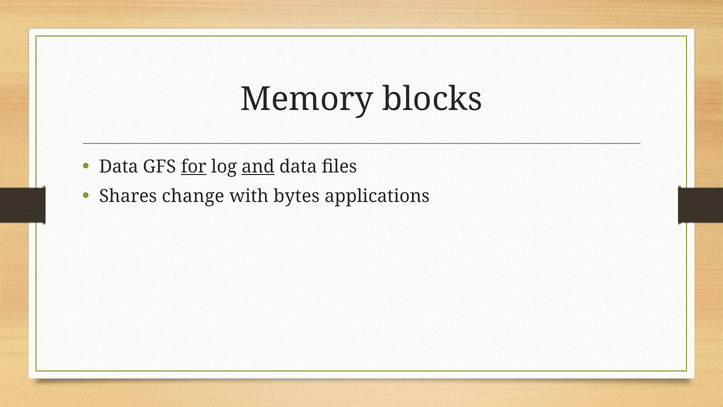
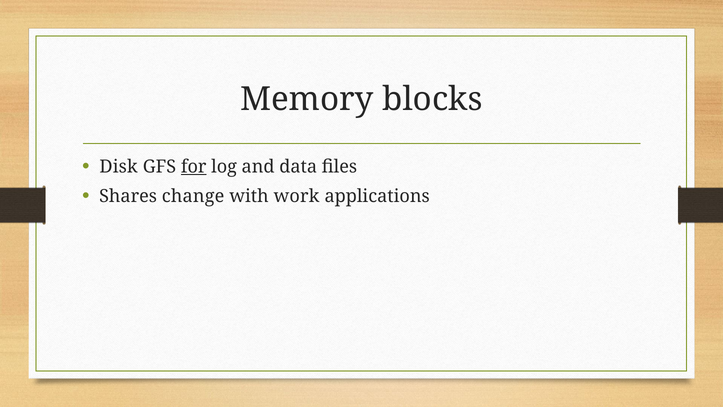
Data at (119, 166): Data -> Disk
and underline: present -> none
bytes: bytes -> work
